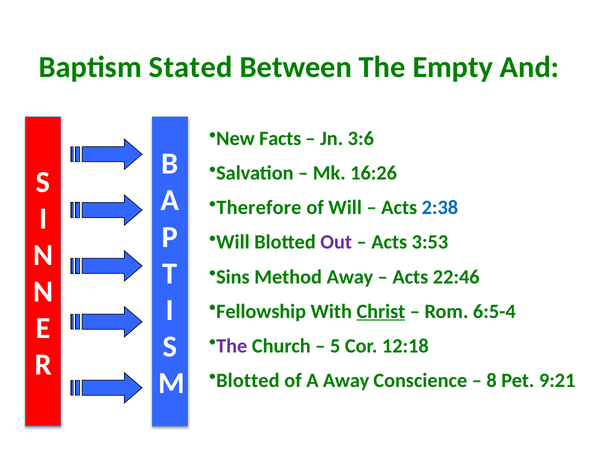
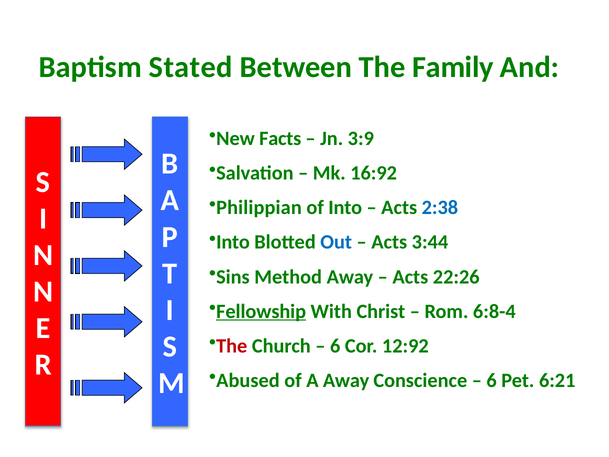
Empty: Empty -> Family
3:6: 3:6 -> 3:9
16:26: 16:26 -> 16:92
Therefore: Therefore -> Philippian
of Will: Will -> Into
Will at (233, 242): Will -> Into
Out colour: purple -> blue
3:53: 3:53 -> 3:44
22:46: 22:46 -> 22:26
Fellowship underline: none -> present
Christ underline: present -> none
6:5-4: 6:5-4 -> 6:8-4
The at (232, 346) colour: purple -> red
5 at (335, 346): 5 -> 6
12:18: 12:18 -> 12:92
Blotted at (248, 380): Blotted -> Abused
8 at (492, 380): 8 -> 6
9:21: 9:21 -> 6:21
